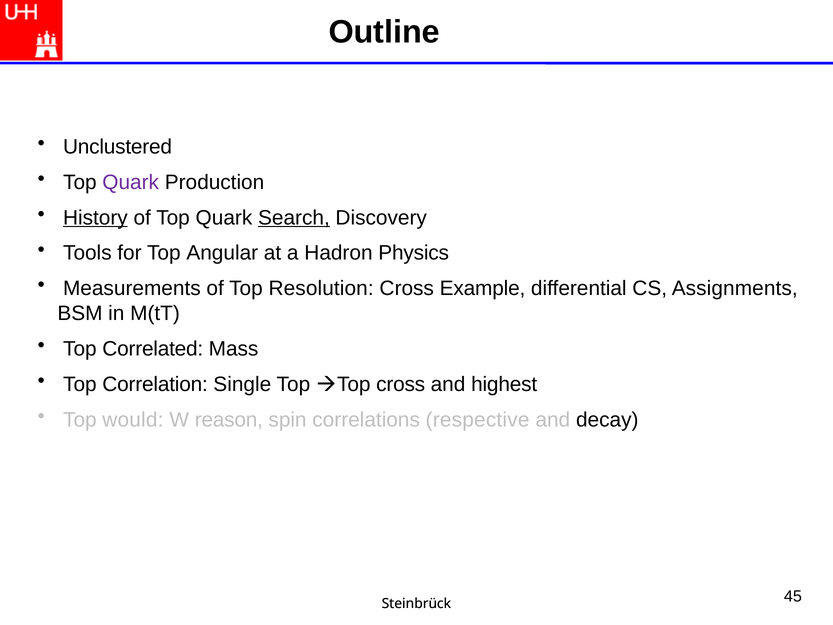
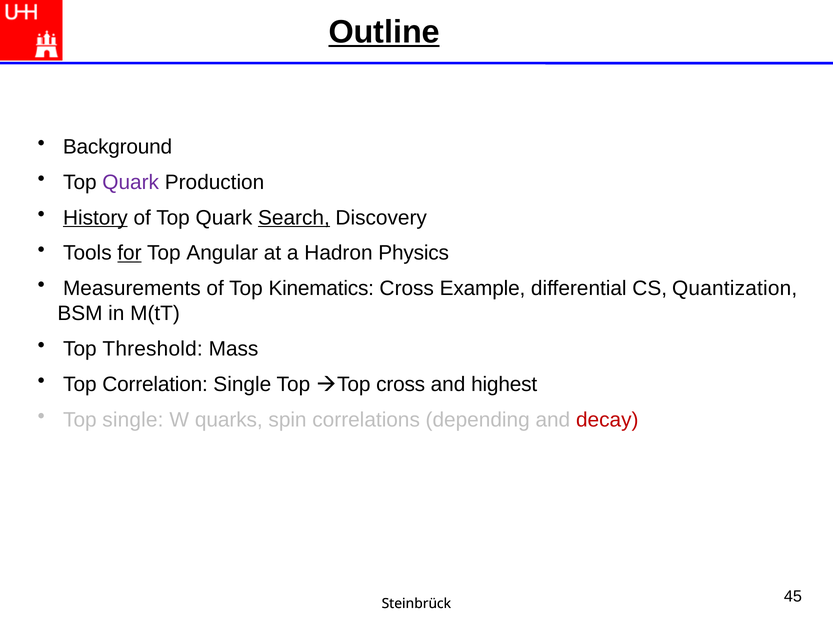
Outline underline: none -> present
Unclustered: Unclustered -> Background
for underline: none -> present
Resolution: Resolution -> Kinematics
Assignments: Assignments -> Quantization
Correlated: Correlated -> Threshold
Top would: would -> single
reason: reason -> quarks
respective: respective -> depending
decay colour: black -> red
